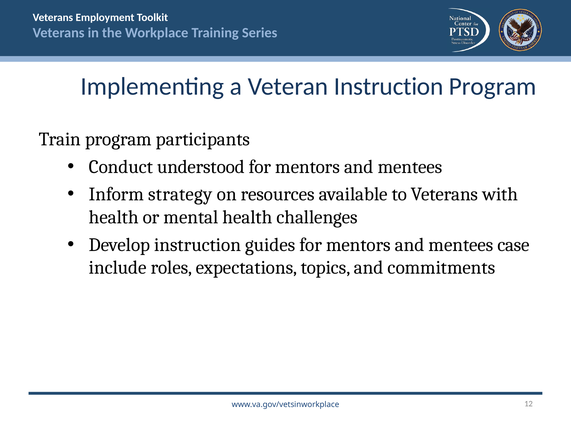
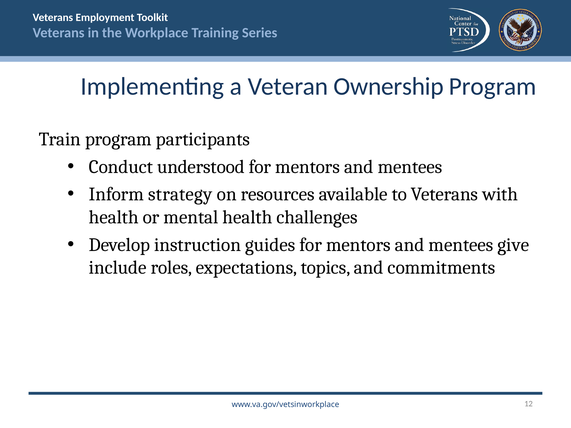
Veteran Instruction: Instruction -> Ownership
case: case -> give
